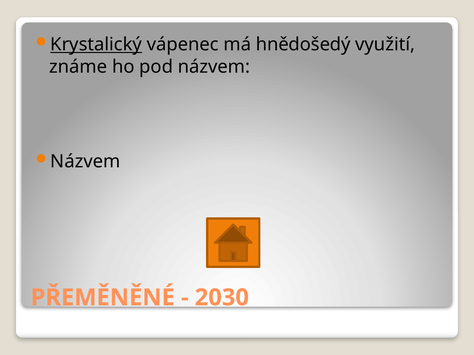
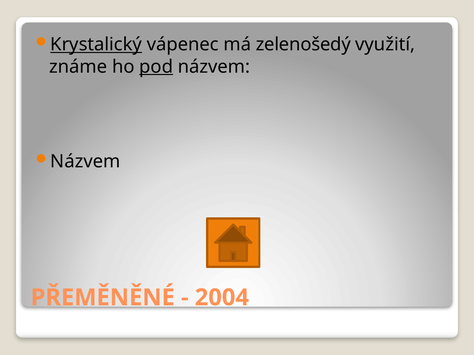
hnědošedý: hnědošedý -> zelenošedý
pod underline: none -> present
2030: 2030 -> 2004
